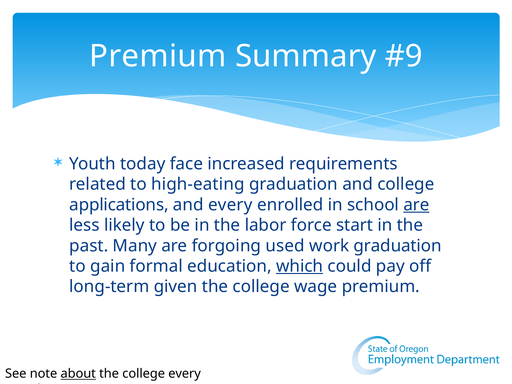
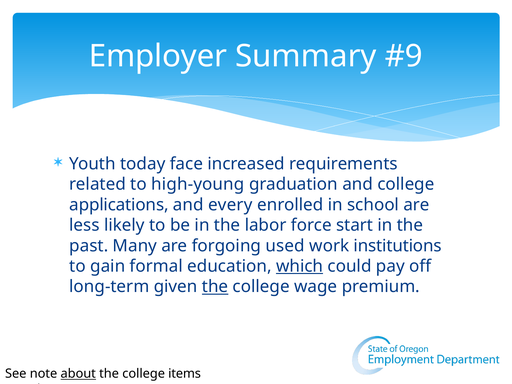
Premium at (158, 56): Premium -> Employer
high-eating: high-eating -> high-young
are at (416, 205) underline: present -> none
work graduation: graduation -> institutions
the at (215, 287) underline: none -> present
college every: every -> items
